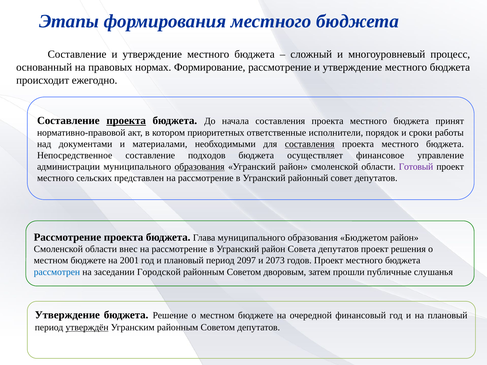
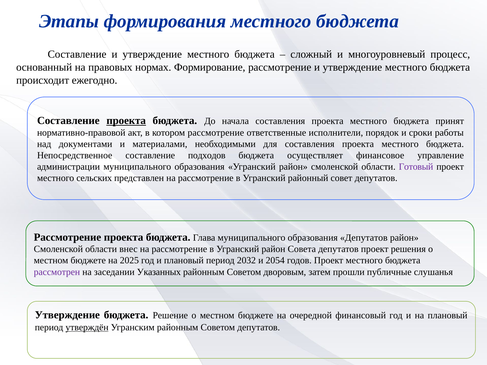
котором приоритетных: приоритетных -> рассмотрение
составления at (310, 144) underline: present -> none
образования at (200, 167) underline: present -> none
образования Бюджетом: Бюджетом -> Депутатов
2001: 2001 -> 2025
2097: 2097 -> 2032
2073: 2073 -> 2054
рассмотрен colour: blue -> purple
Городской: Городской -> Указанных
